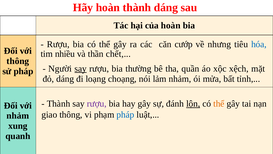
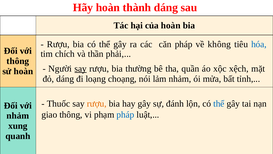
căn cướp: cướp -> pháp
nhưng: nhưng -> không
nhiều: nhiều -> chích
chết: chết -> phải
sử pháp: pháp -> hoàn
Thành at (58, 103): Thành -> Thuốc
rượu at (97, 103) colour: purple -> orange
lộn underline: present -> none
thể at (219, 103) colour: orange -> blue
